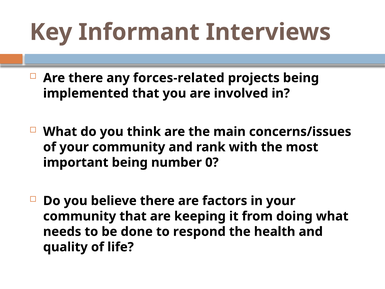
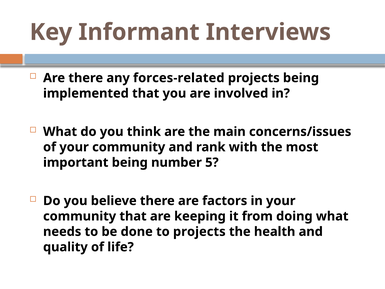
0: 0 -> 5
to respond: respond -> projects
